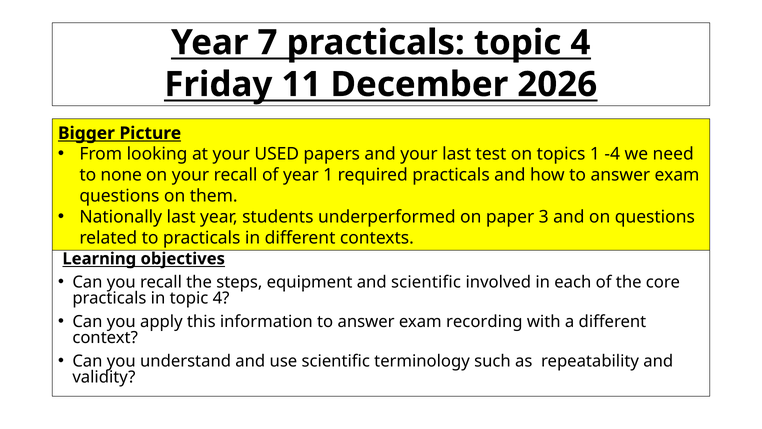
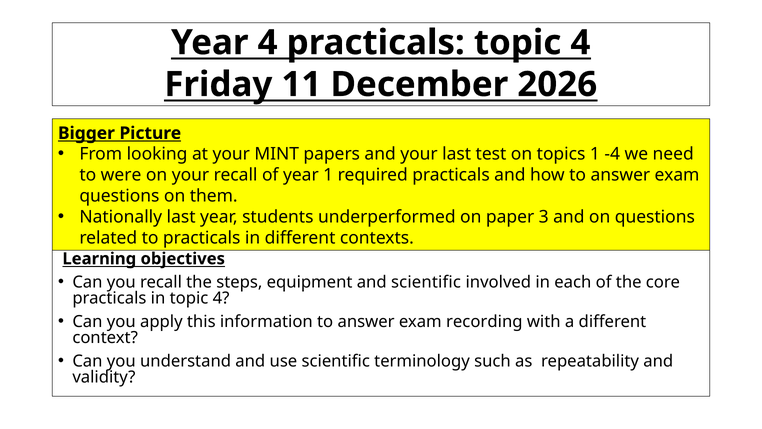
Year 7: 7 -> 4
USED: USED -> MINT
none: none -> were
